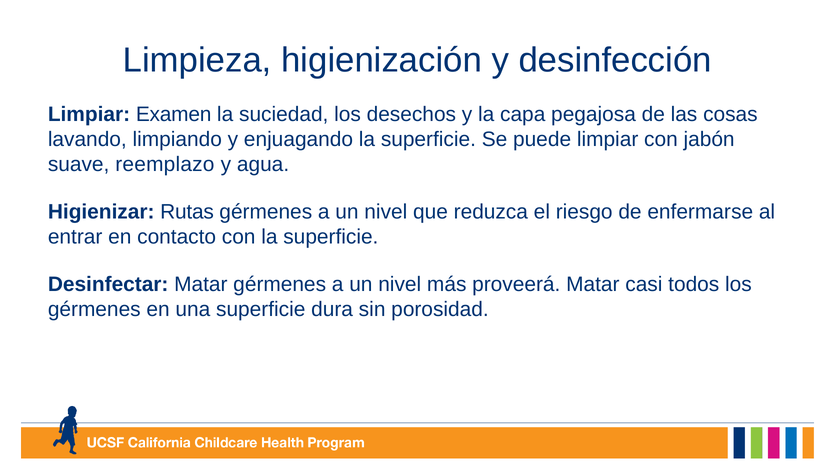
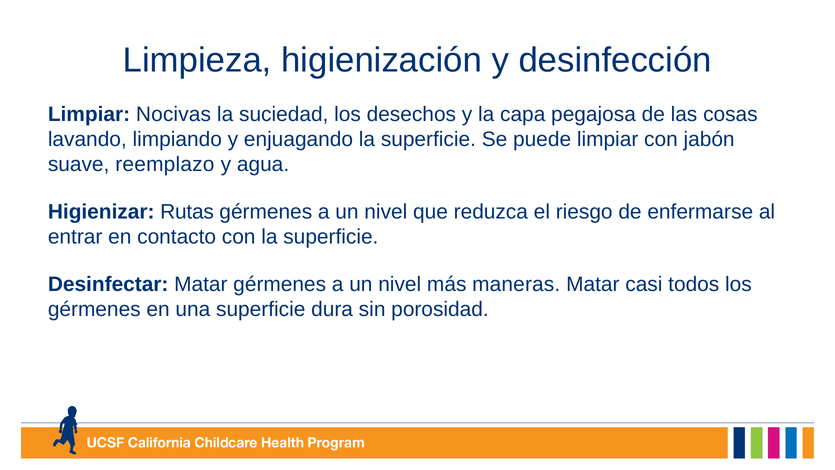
Examen: Examen -> Nocivas
proveerá: proveerá -> maneras
